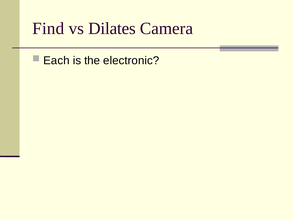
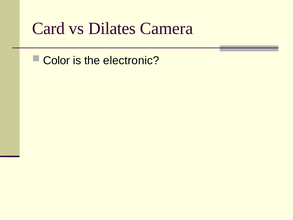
Find: Find -> Card
Each: Each -> Color
